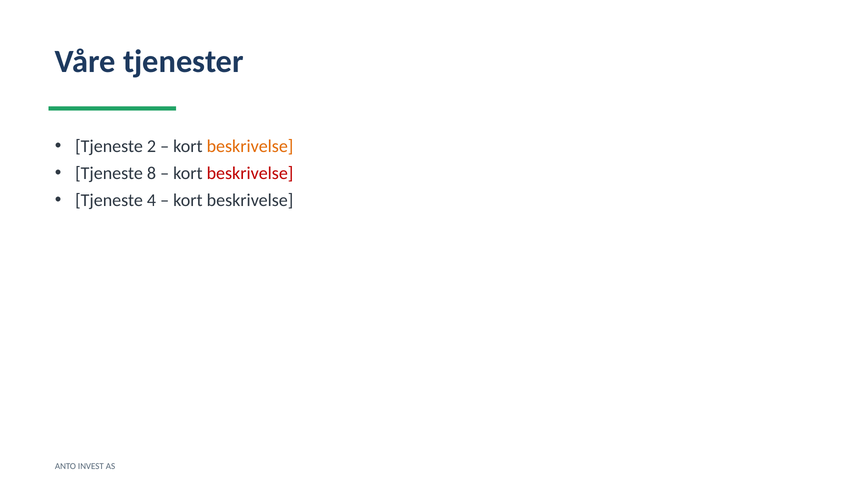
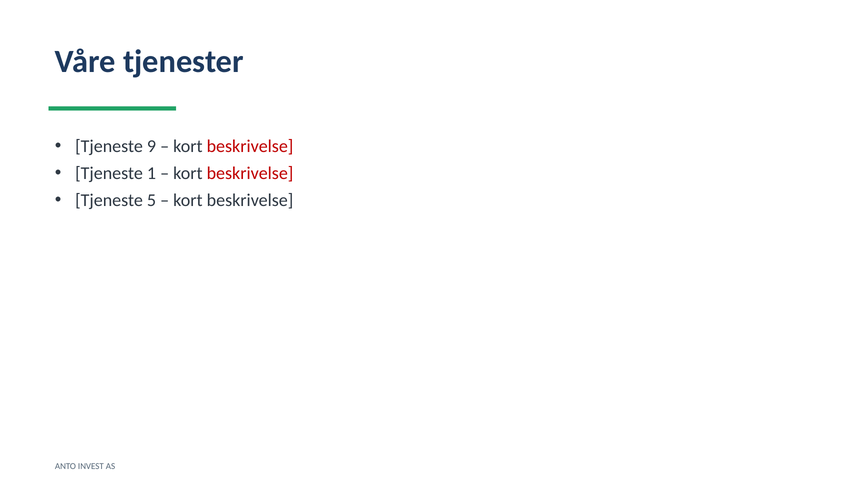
2: 2 -> 9
beskrivelse at (250, 146) colour: orange -> red
8: 8 -> 1
4: 4 -> 5
